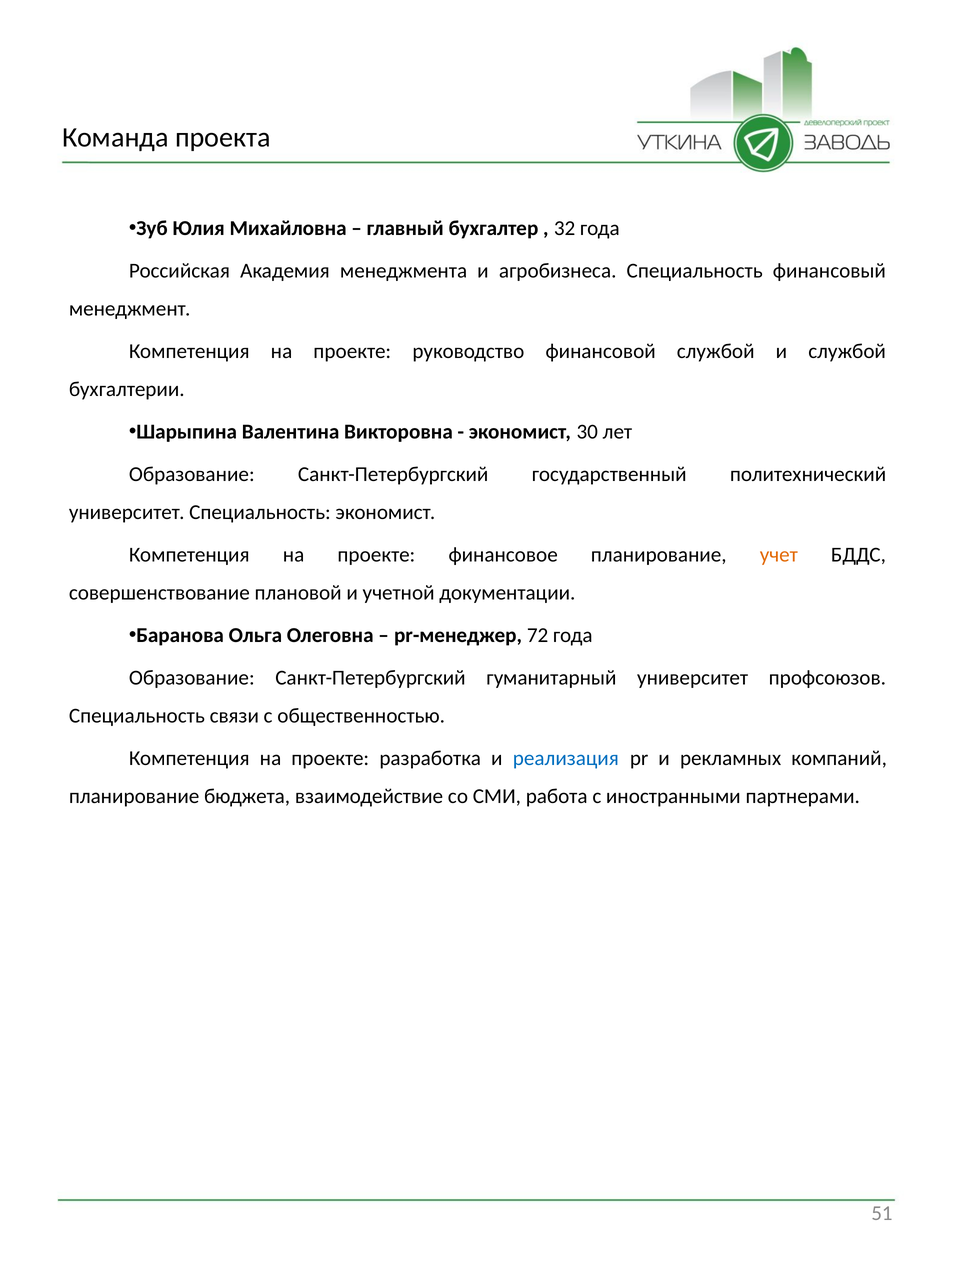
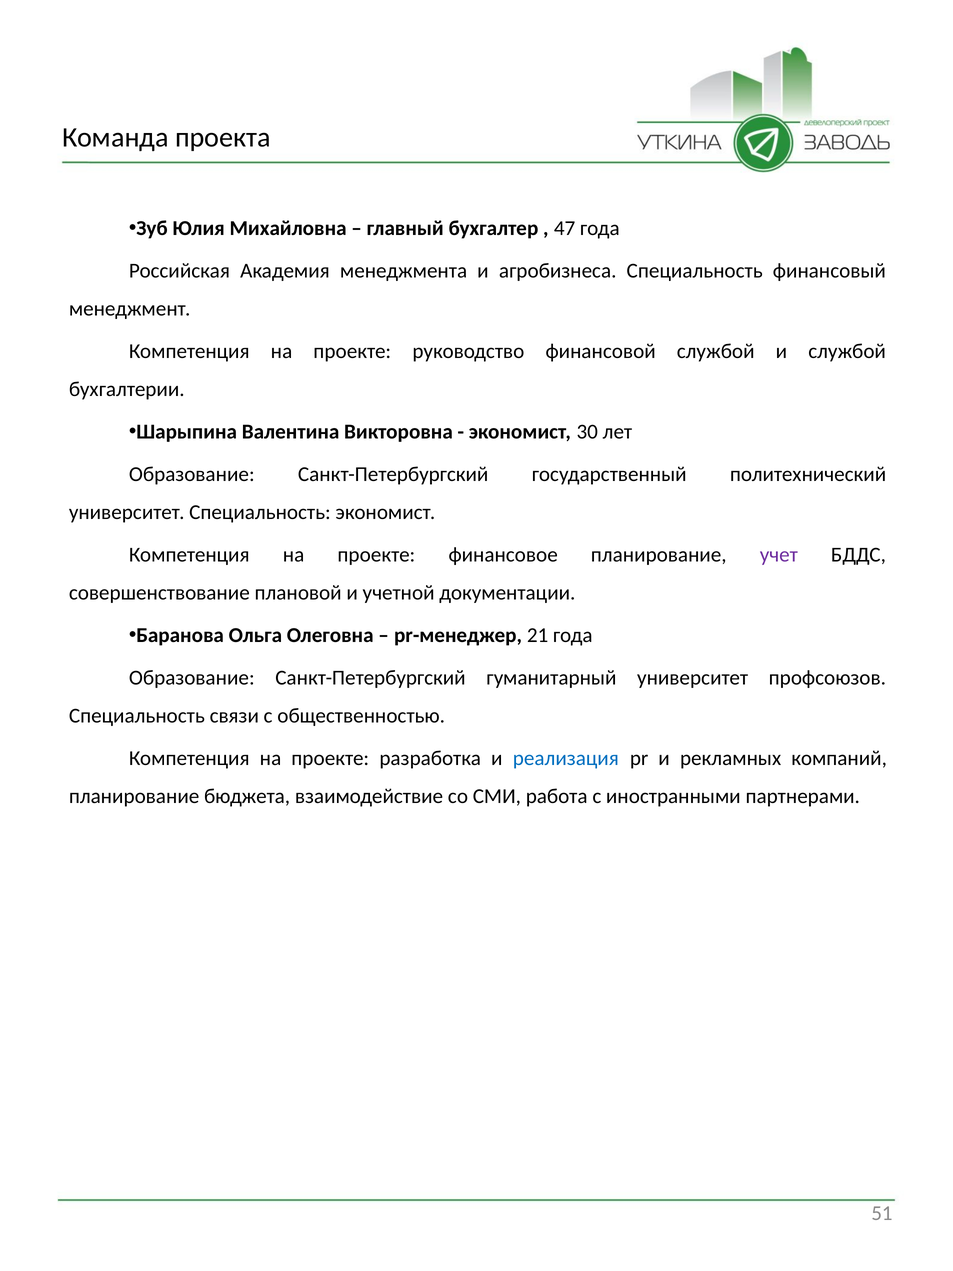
32: 32 -> 47
учет colour: orange -> purple
72: 72 -> 21
